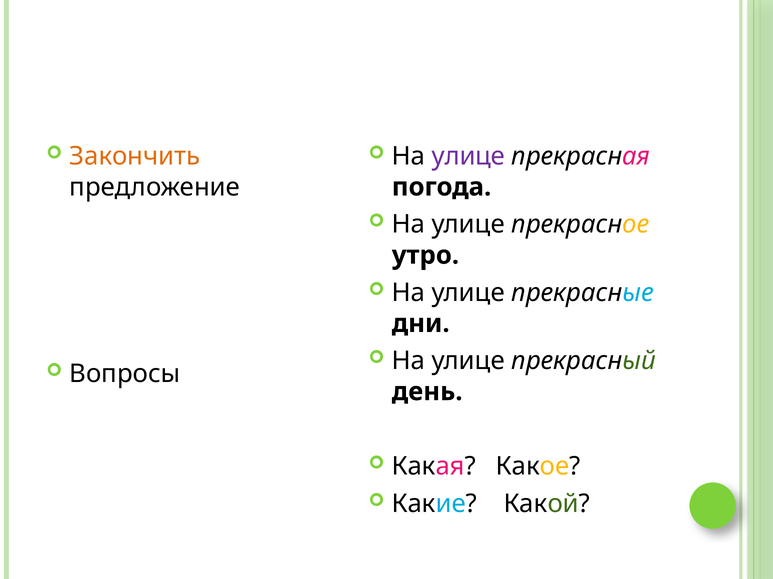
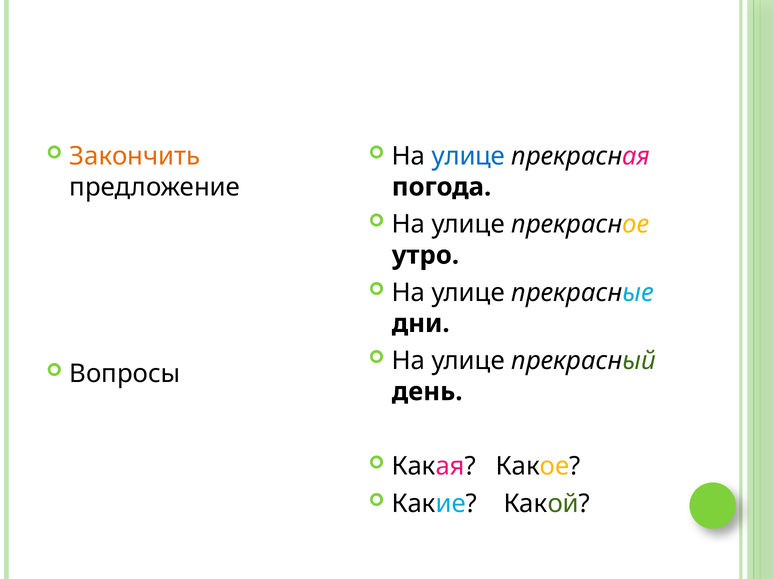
улице at (468, 156) colour: purple -> blue
